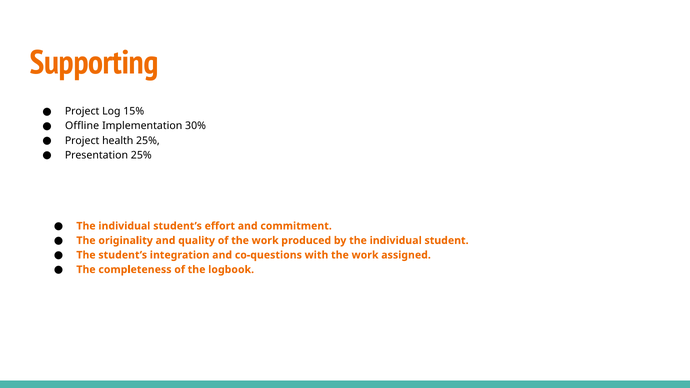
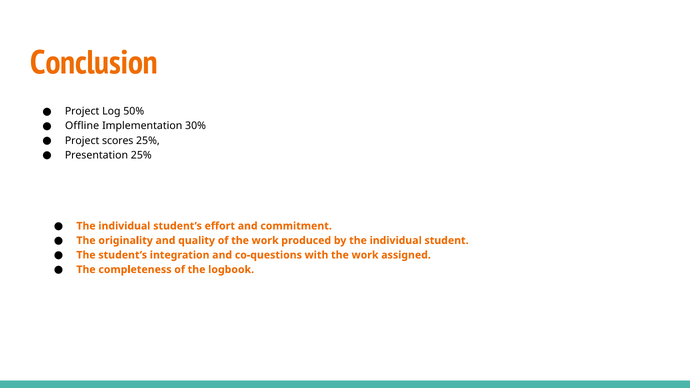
Supporting: Supporting -> Conclusion
15%: 15% -> 50%
health: health -> scores
